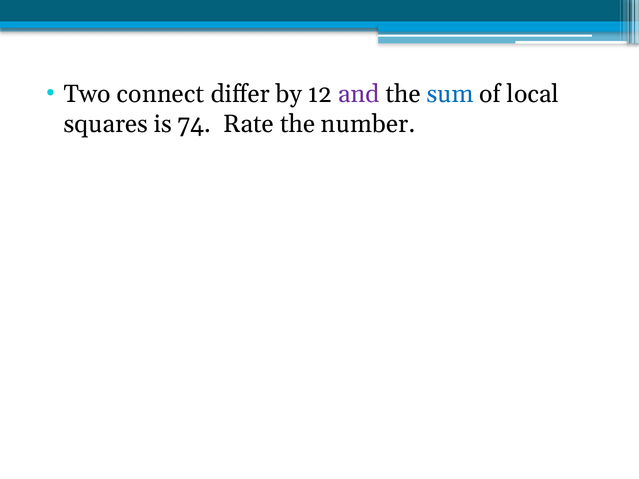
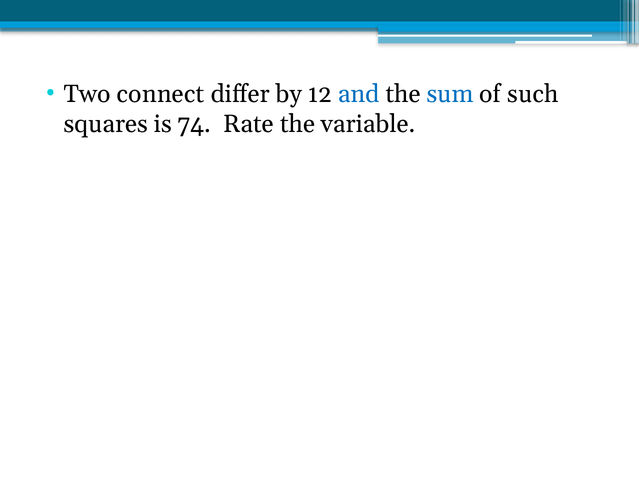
and colour: purple -> blue
local: local -> such
number: number -> variable
